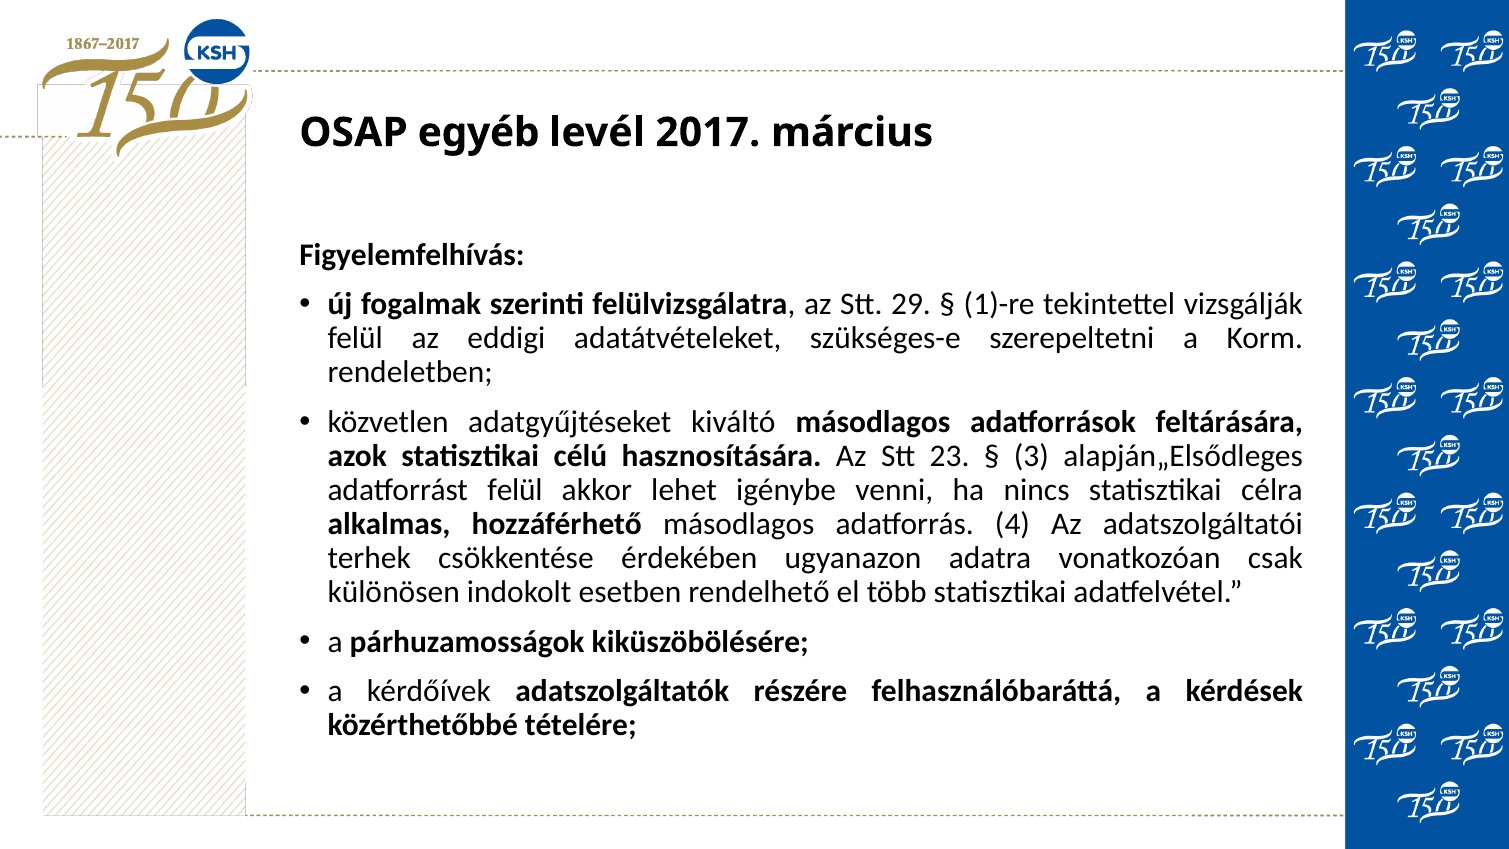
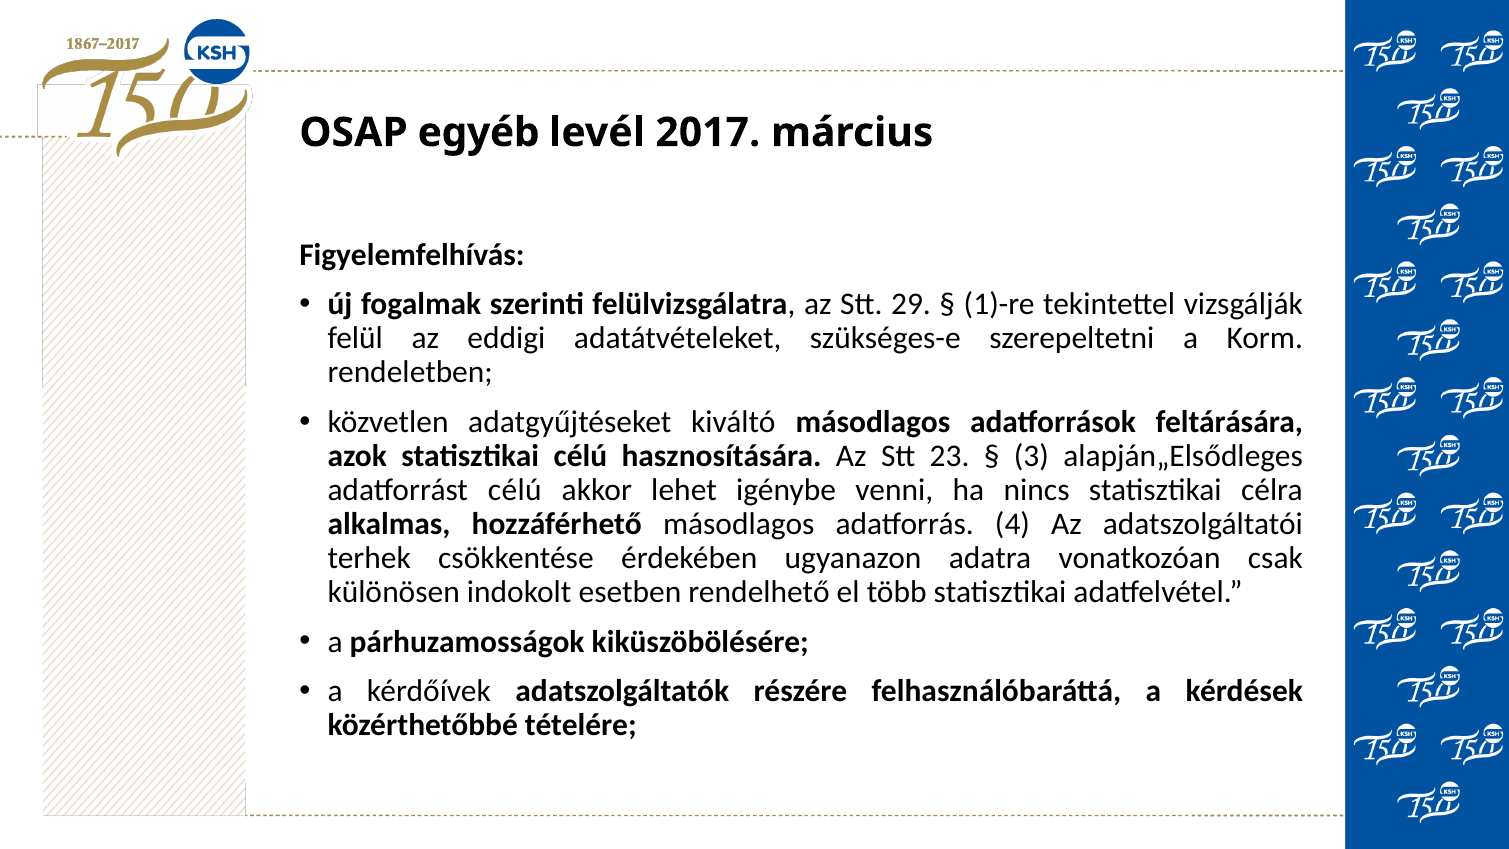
adatforrást felül: felül -> célú
